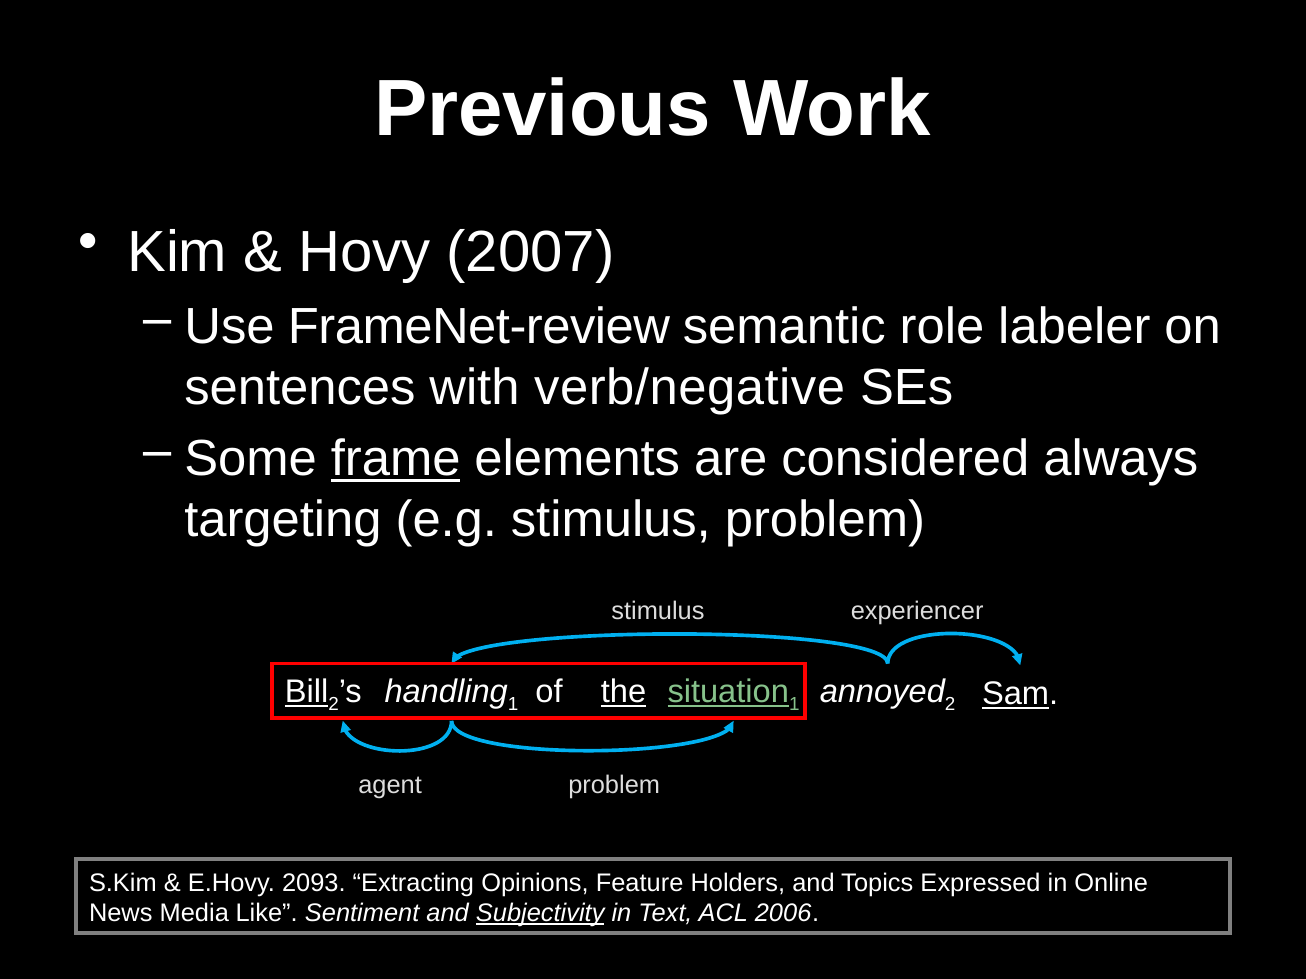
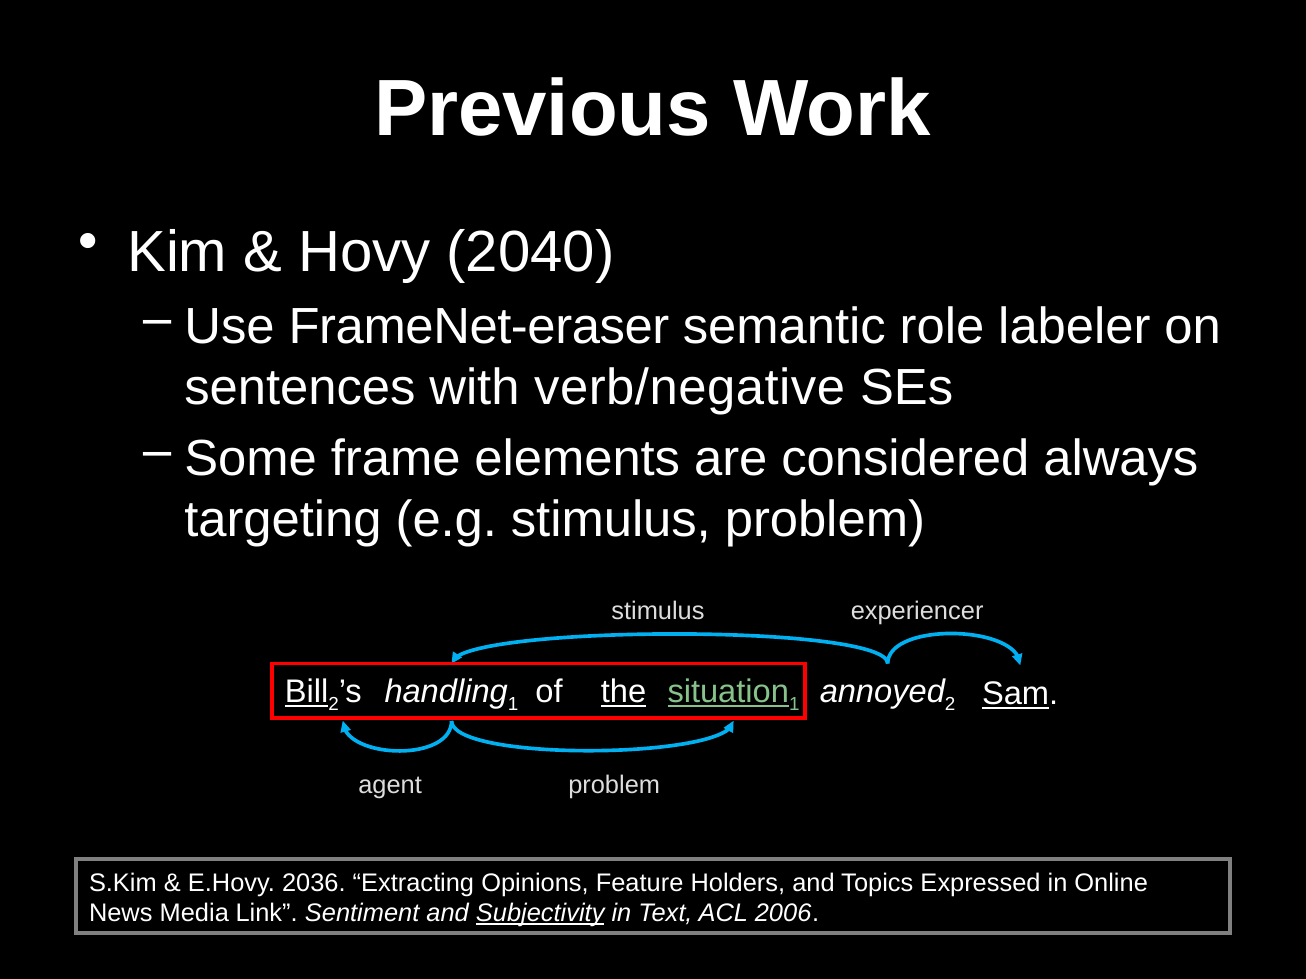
2007: 2007 -> 2040
FrameNet-review: FrameNet-review -> FrameNet-eraser
frame underline: present -> none
2093: 2093 -> 2036
Like: Like -> Link
